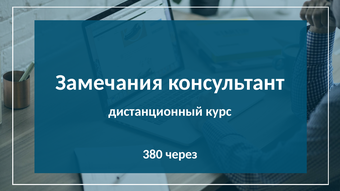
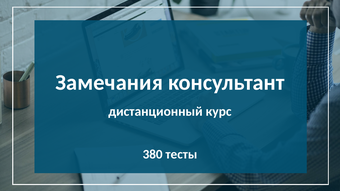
через: через -> тесты
